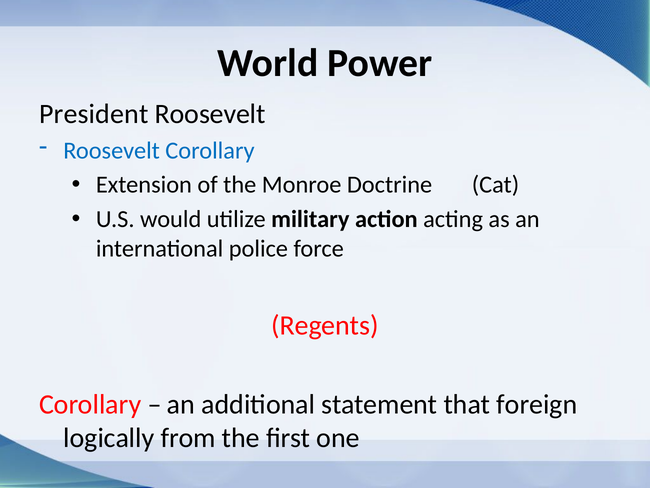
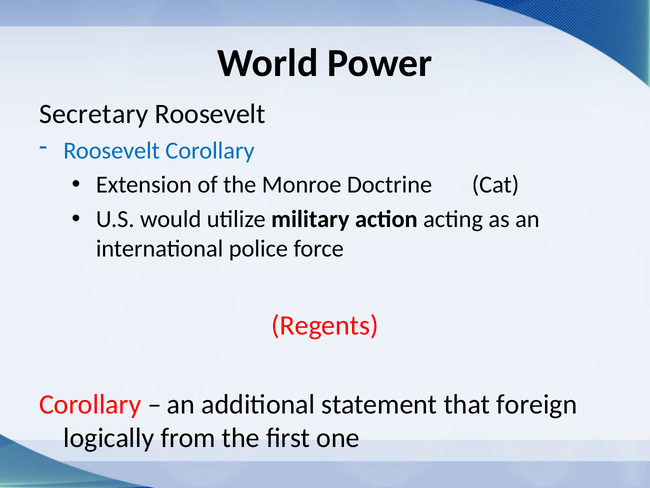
President: President -> Secretary
